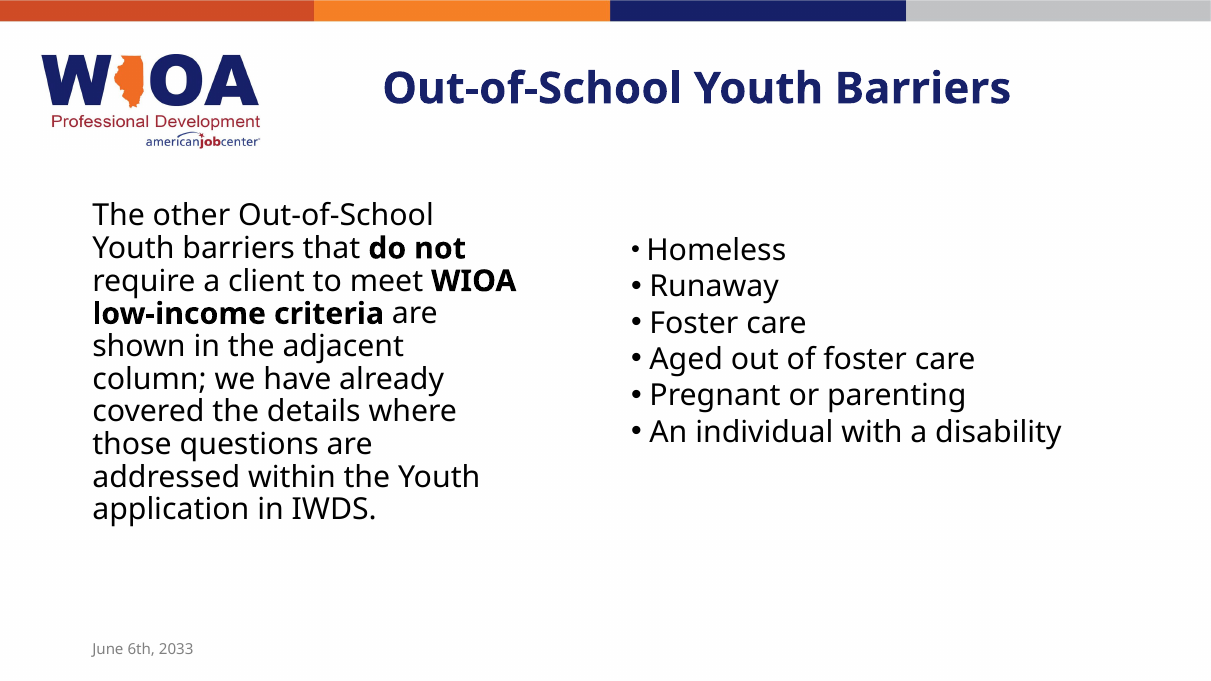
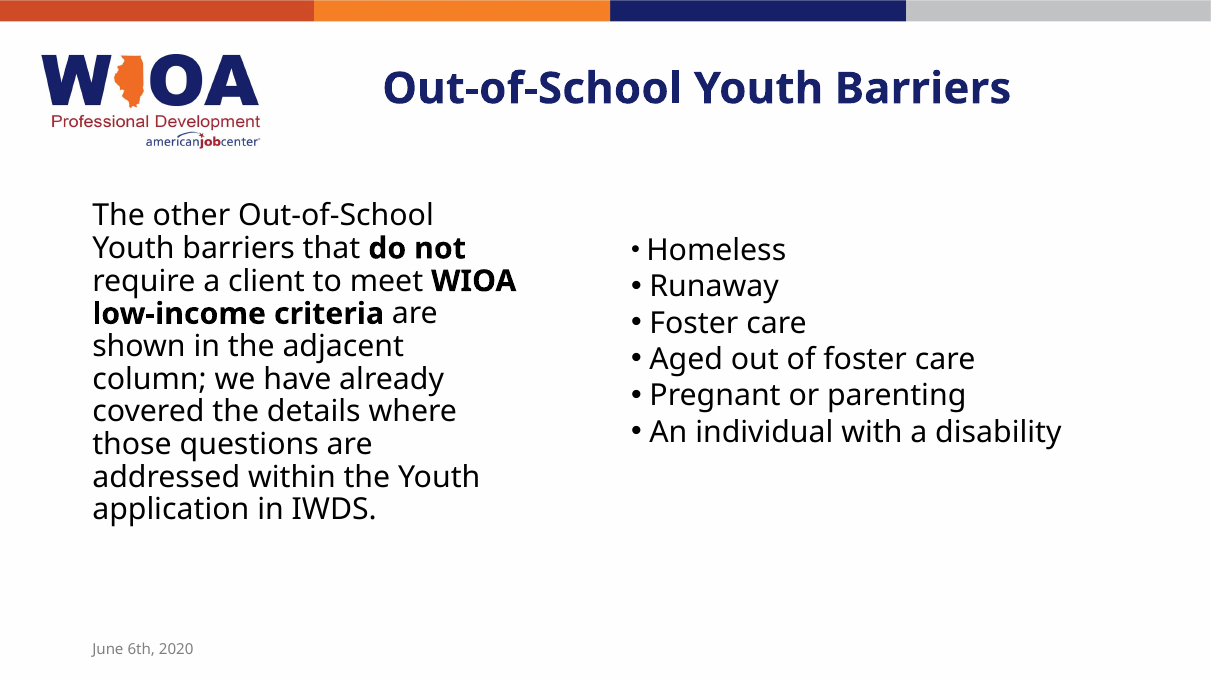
2033: 2033 -> 2020
